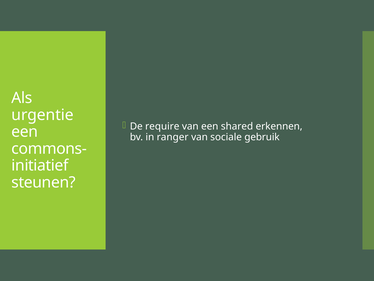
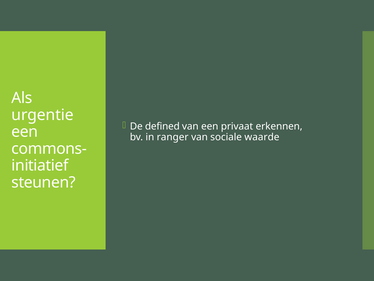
require: require -> defined
shared: shared -> privaat
gebruik: gebruik -> waarde
